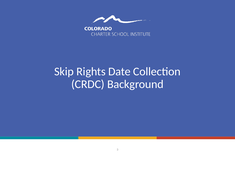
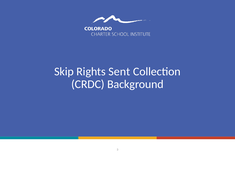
Date: Date -> Sent
